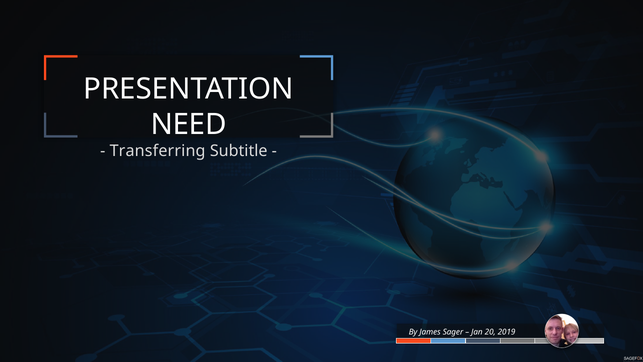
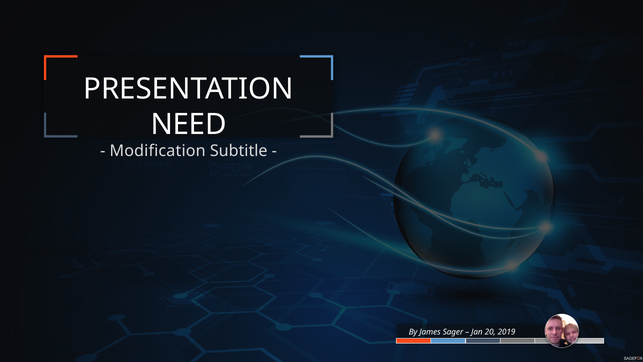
Transferring: Transferring -> Modification
